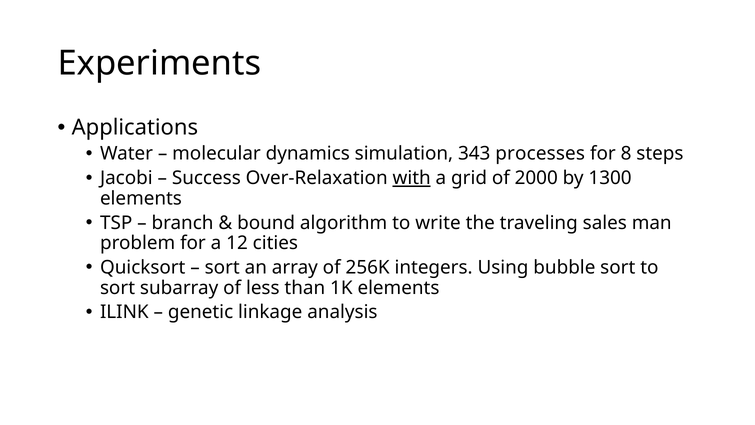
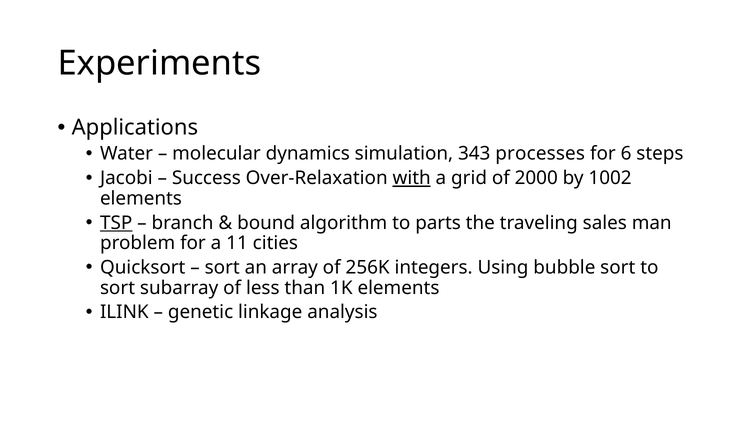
8: 8 -> 6
1300: 1300 -> 1002
TSP underline: none -> present
write: write -> parts
12: 12 -> 11
